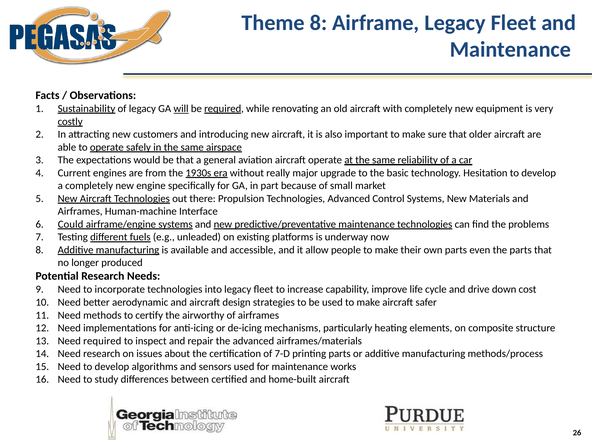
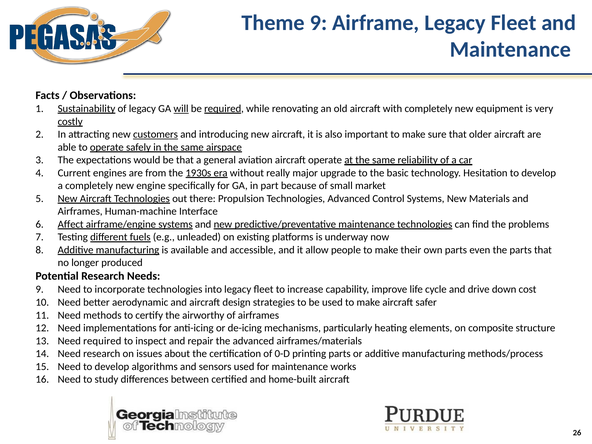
Theme 8: 8 -> 9
customers underline: none -> present
Could: Could -> Affect
7-D: 7-D -> 0-D
